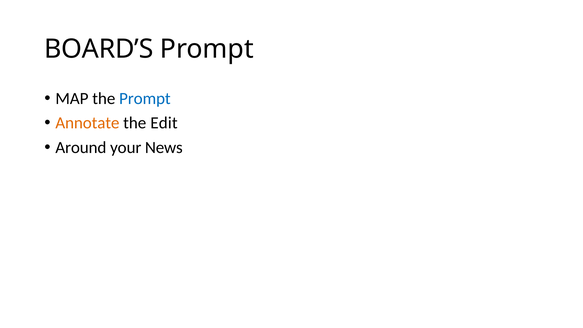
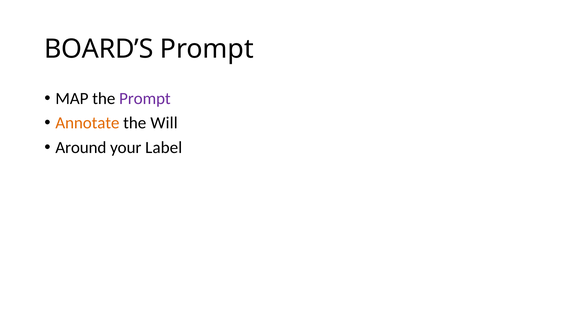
Prompt at (145, 99) colour: blue -> purple
Edit: Edit -> Will
News: News -> Label
